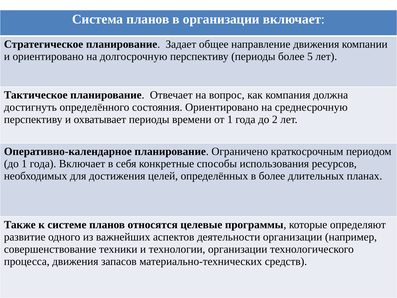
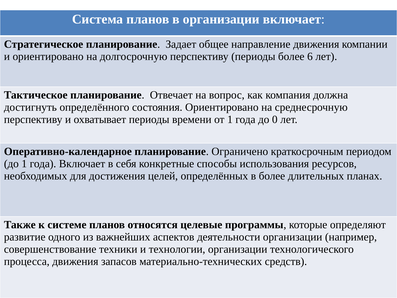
5: 5 -> 6
2: 2 -> 0
